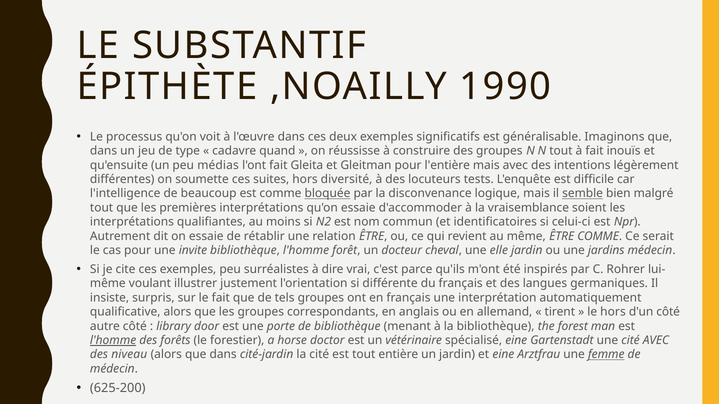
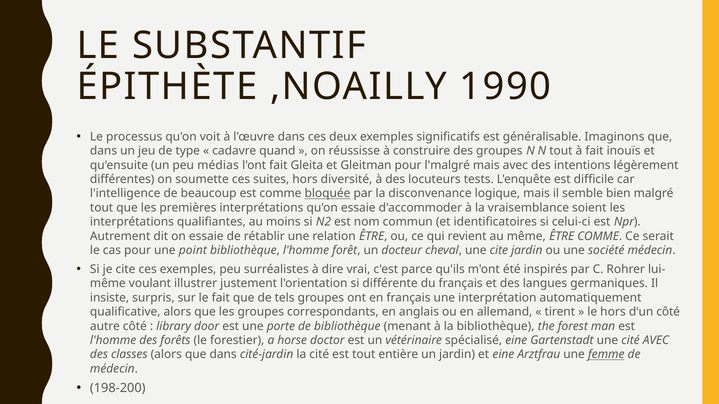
l'entière: l'entière -> l'malgré
semble underline: present -> none
invite: invite -> point
une elle: elle -> cite
jardins: jardins -> société
l'homme at (113, 341) underline: present -> none
niveau: niveau -> classes
625-200: 625-200 -> 198-200
